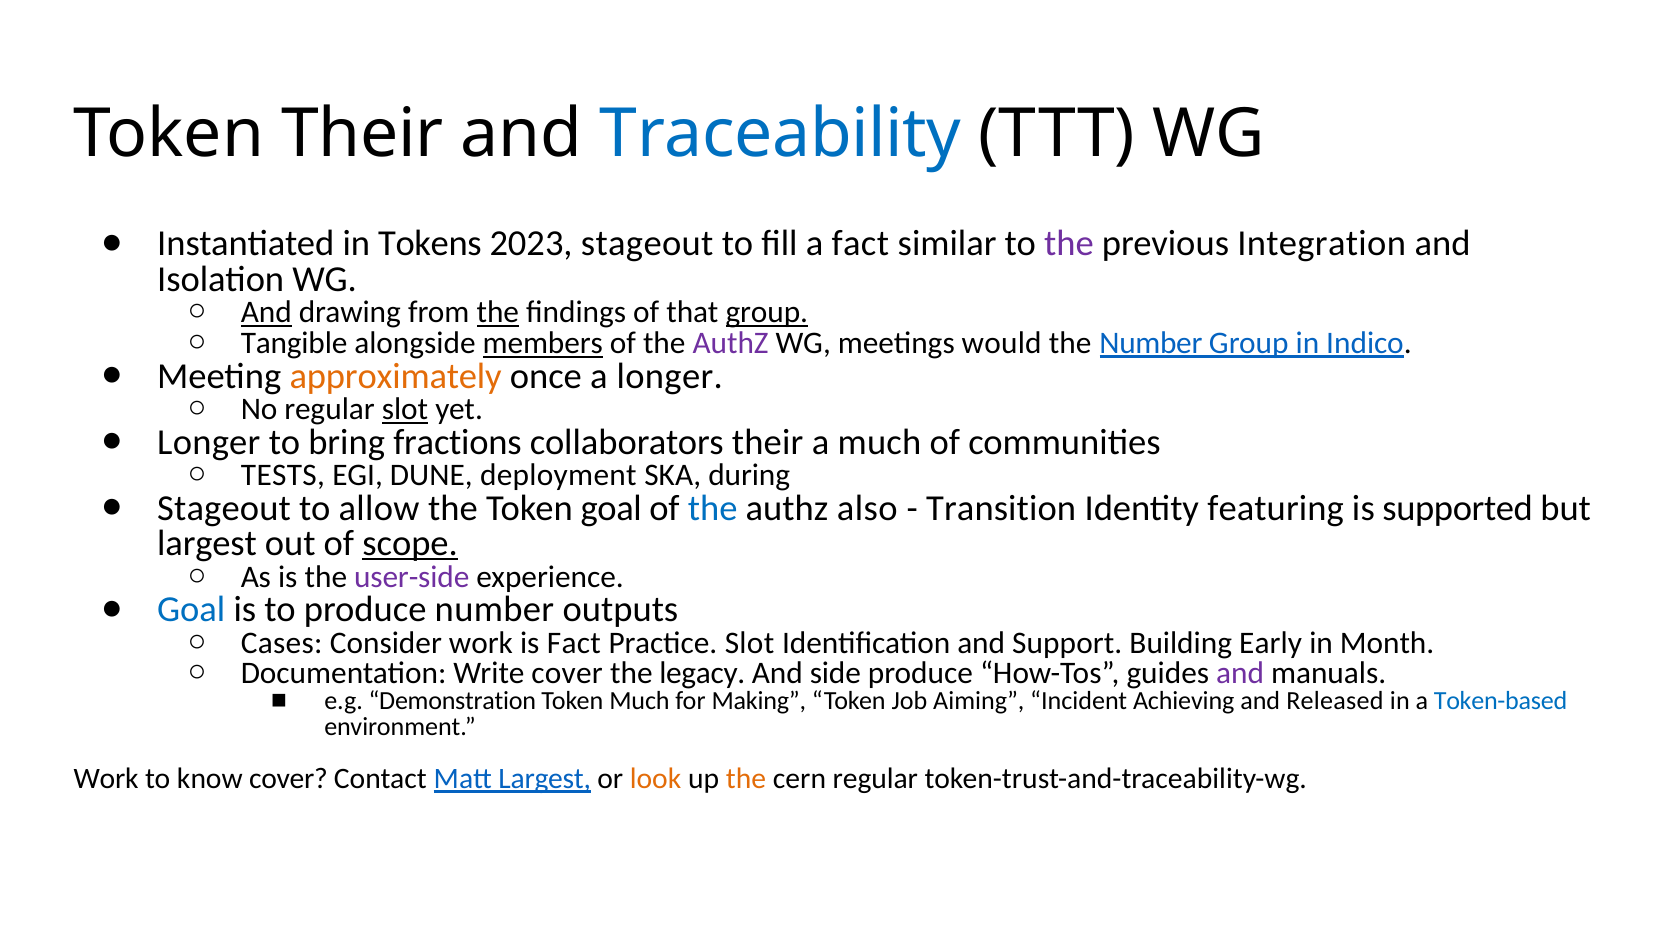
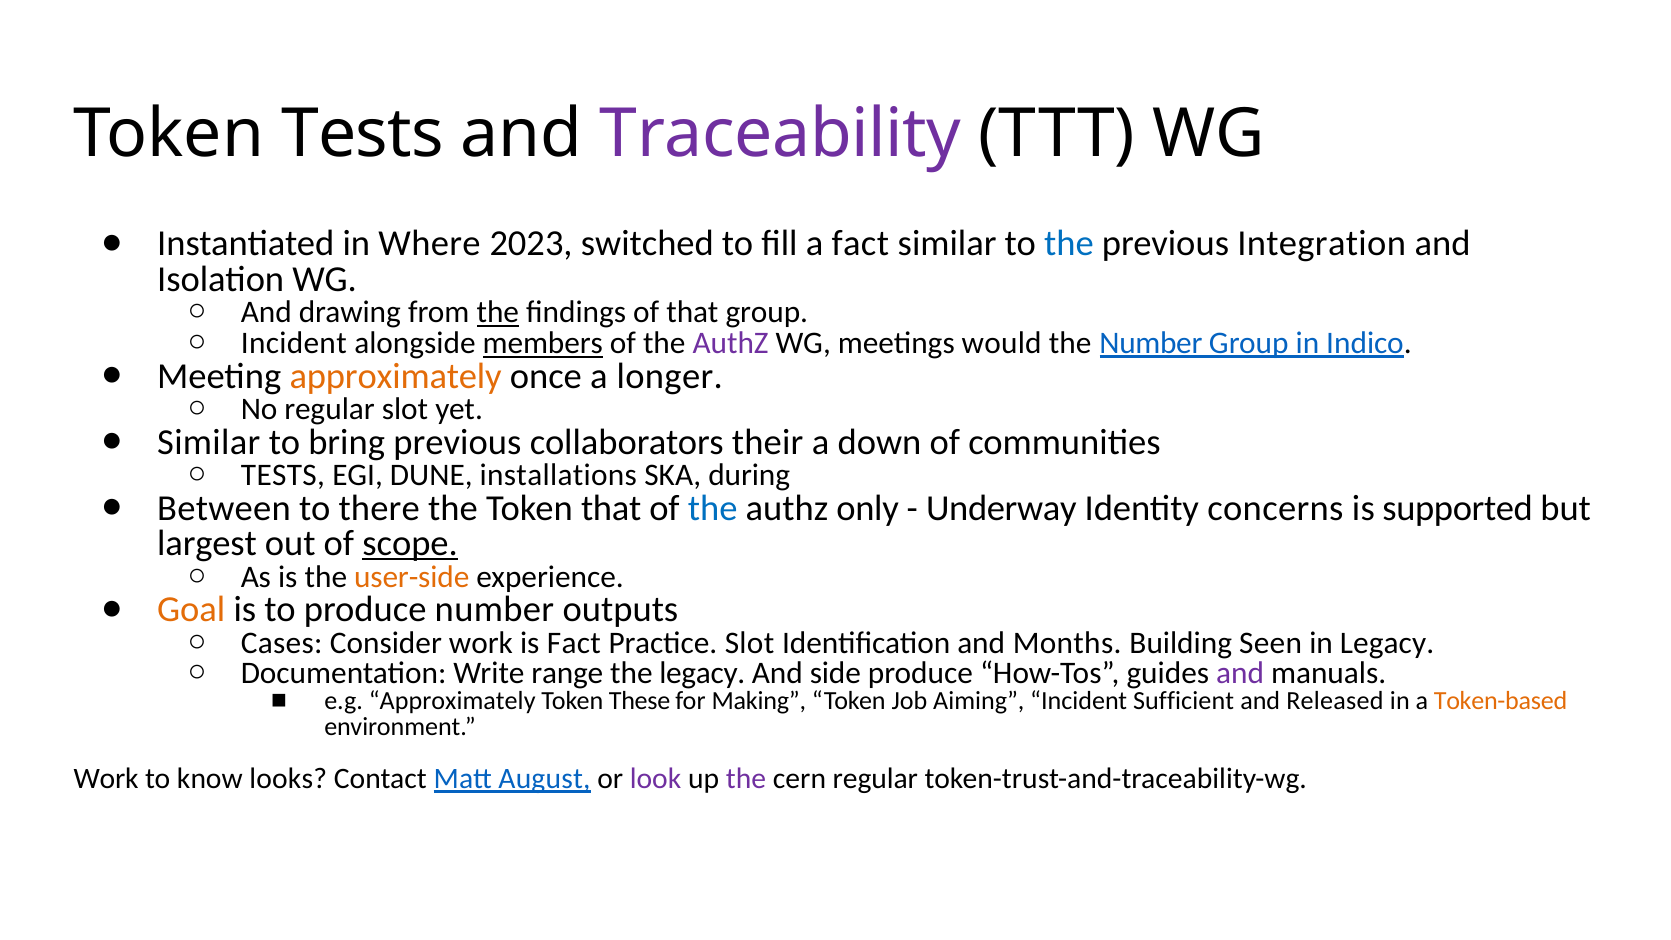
Token Their: Their -> Tests
Traceability colour: blue -> purple
Tokens: Tokens -> Where
2023 stageout: stageout -> switched
the at (1069, 244) colour: purple -> blue
And at (266, 312) underline: present -> none
group at (767, 312) underline: present -> none
Tangible at (294, 343): Tangible -> Incident
slot at (405, 409) underline: present -> none
Longer at (209, 442): Longer -> Similar
bring fractions: fractions -> previous
a much: much -> down
deployment: deployment -> installations
Stageout at (224, 508): Stageout -> Between
allow: allow -> there
Token goal: goal -> that
also: also -> only
Transition: Transition -> Underway
featuring: featuring -> concerns
user-side colour: purple -> orange
Goal at (191, 610) colour: blue -> orange
Support: Support -> Months
Early: Early -> Seen
in Month: Month -> Legacy
Write cover: cover -> range
e.g Demonstration: Demonstration -> Approximately
Token Much: Much -> These
Achieving: Achieving -> Sufficient
Token-based colour: blue -> orange
know cover: cover -> looks
Matt Largest: Largest -> August
look colour: orange -> purple
the at (746, 779) colour: orange -> purple
